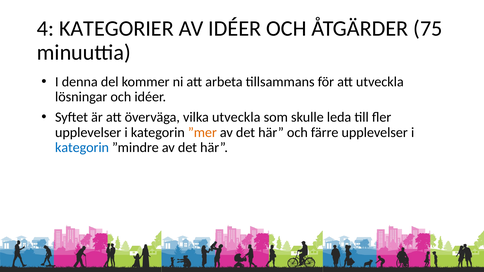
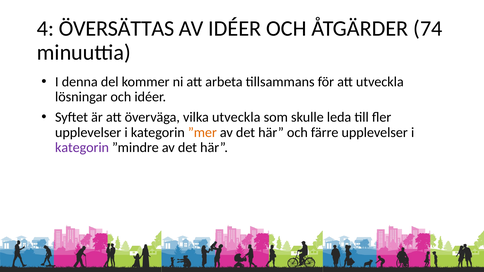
KATEGORIER: KATEGORIER -> ÖVERSÄTTAS
75: 75 -> 74
kategorin at (82, 148) colour: blue -> purple
